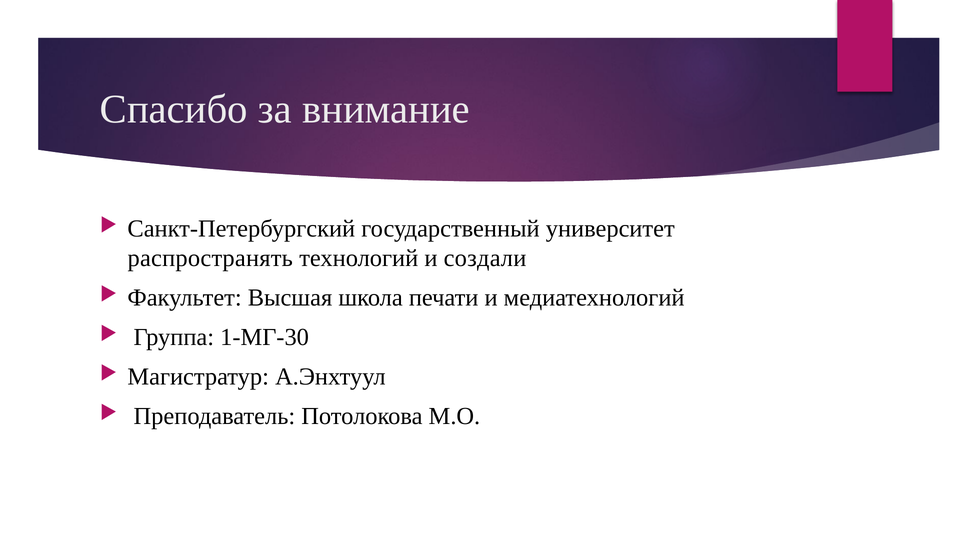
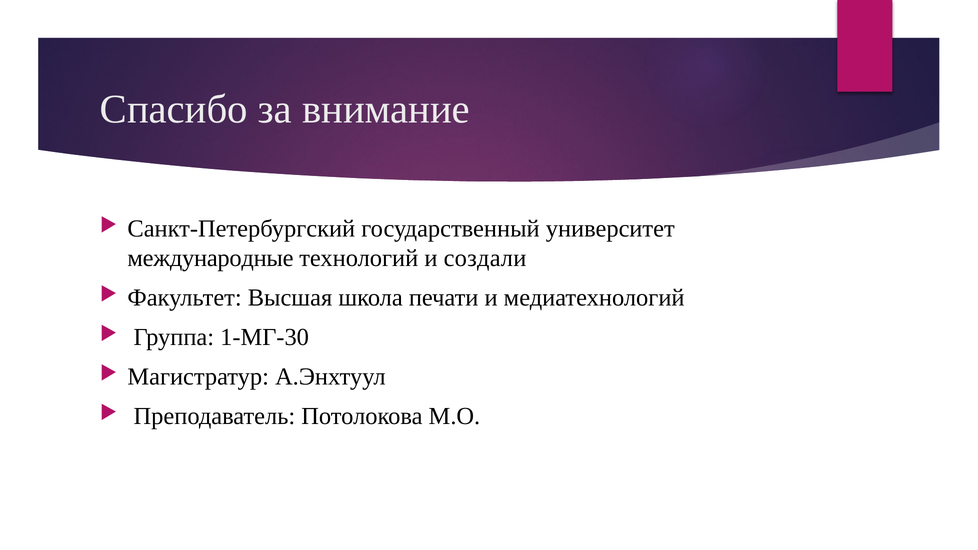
распространять: распространять -> международные
